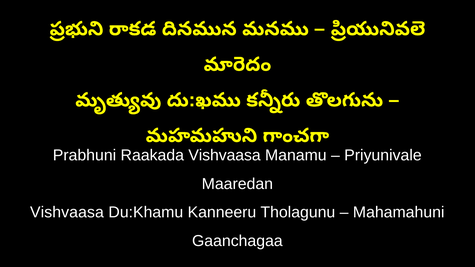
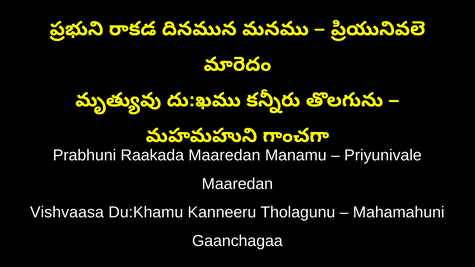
Raakada Vishvaasa: Vishvaasa -> Maaredan
